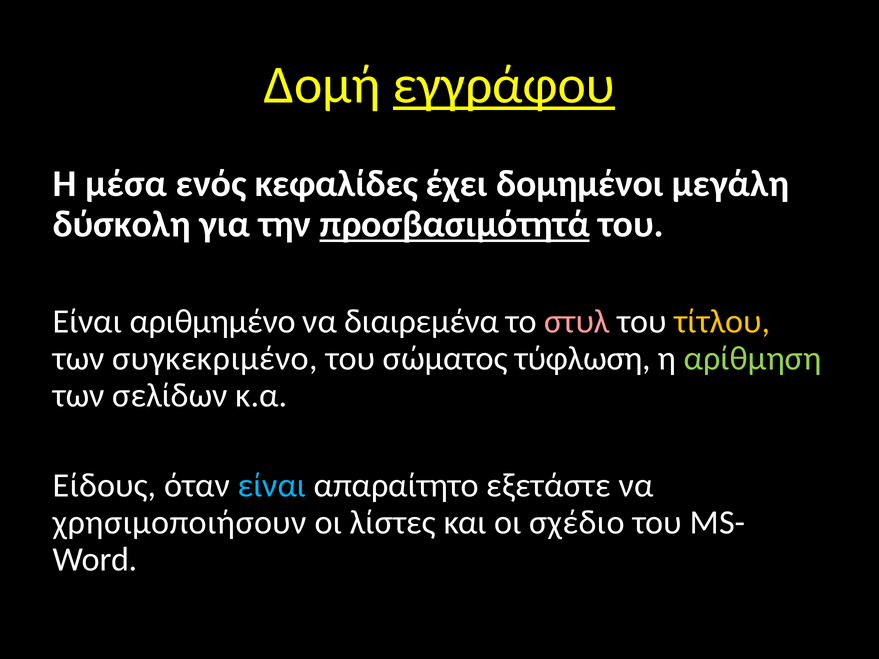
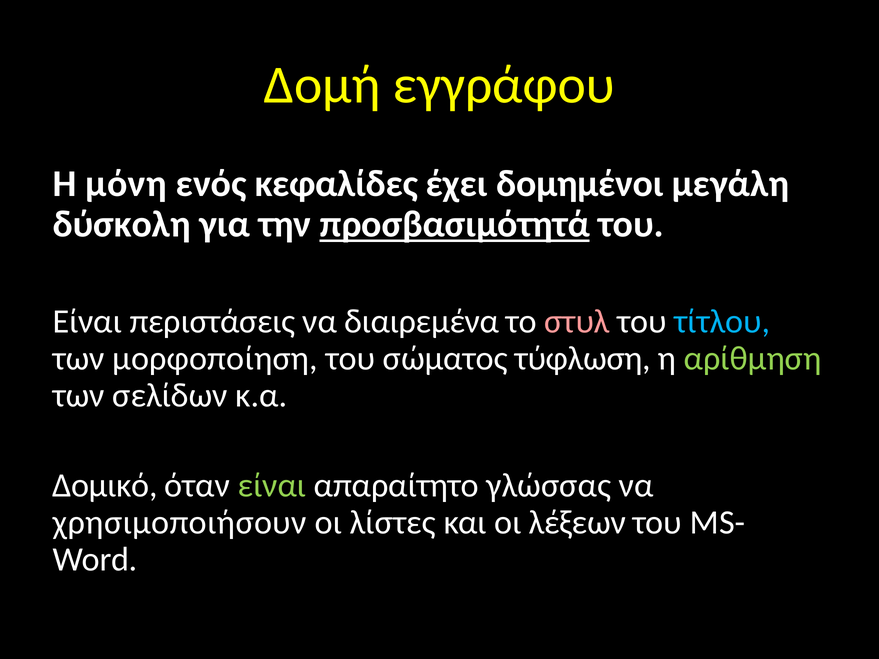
εγγράφου underline: present -> none
μέσα: μέσα -> μόνη
αριθμημένο: αριθμημένο -> περιστάσεις
τίτλου colour: yellow -> light blue
συγκεκριμένο: συγκεκριμένο -> μορφοποίηση
Είδους: Είδους -> Δομικό
είναι at (272, 486) colour: light blue -> light green
εξετάστε: εξετάστε -> γλώσσας
σχέδιο: σχέδιο -> λέξεων
